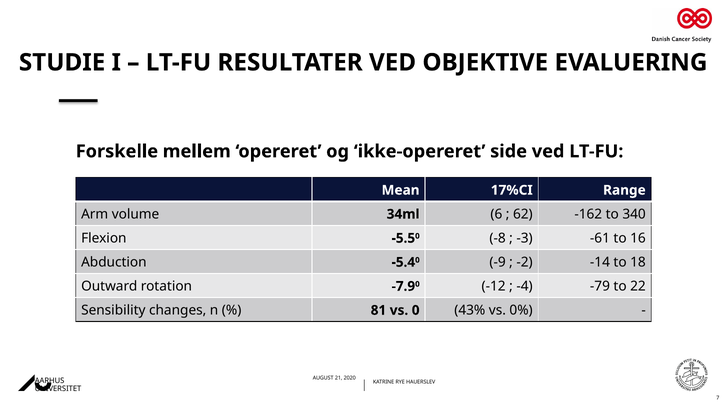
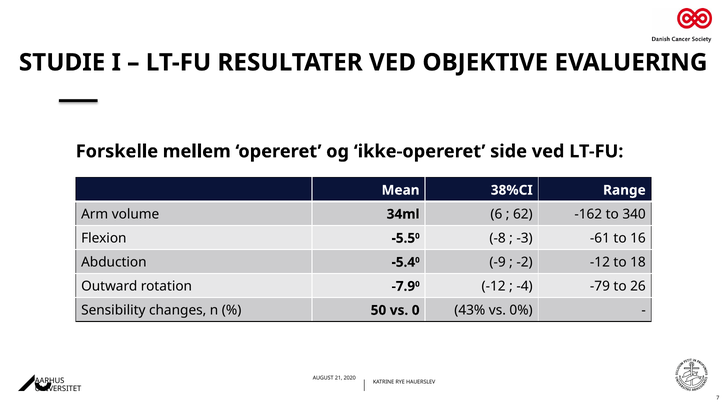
17%CI: 17%CI -> 38%CI
-2 -14: -14 -> -12
22: 22 -> 26
81: 81 -> 50
